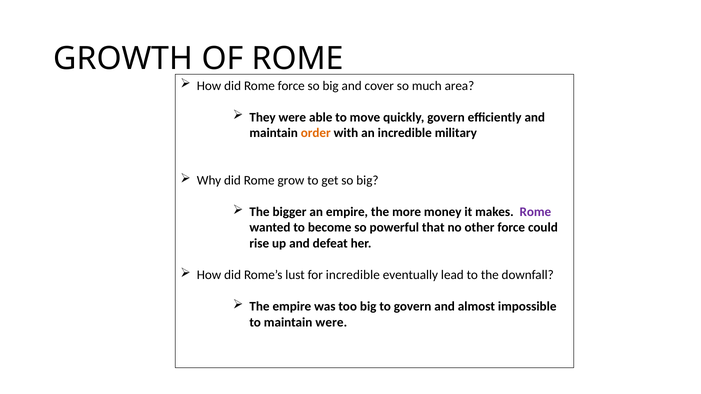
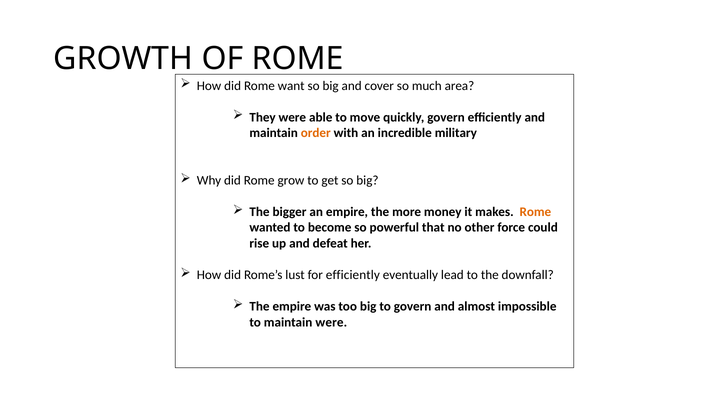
Rome force: force -> want
Rome at (535, 212) colour: purple -> orange
for incredible: incredible -> efficiently
